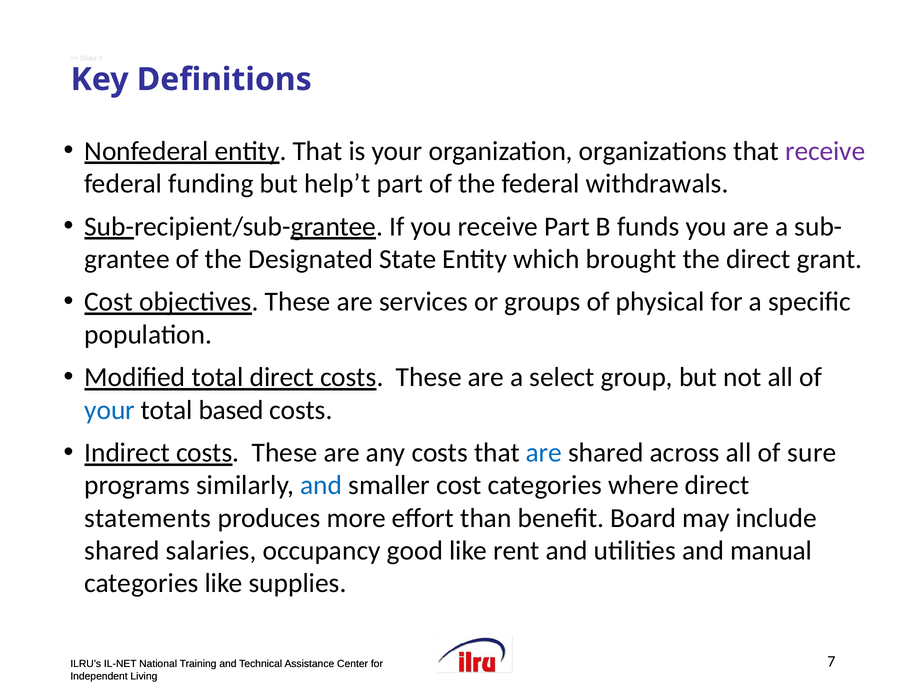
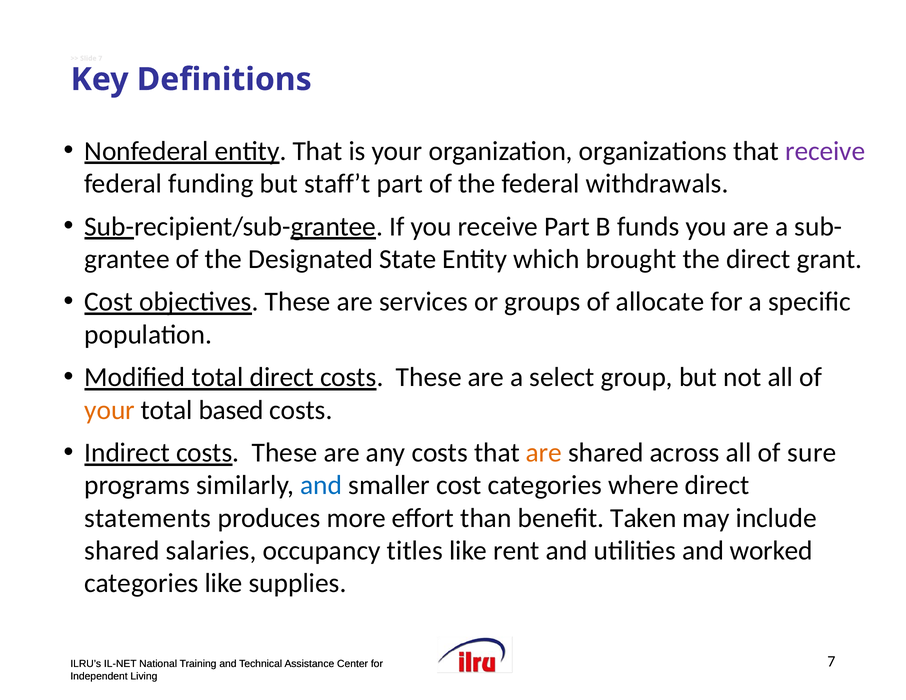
help’t: help’t -> staff’t
physical: physical -> allocate
your at (110, 410) colour: blue -> orange
are at (544, 453) colour: blue -> orange
Board: Board -> Taken
good: good -> titles
manual: manual -> worked
